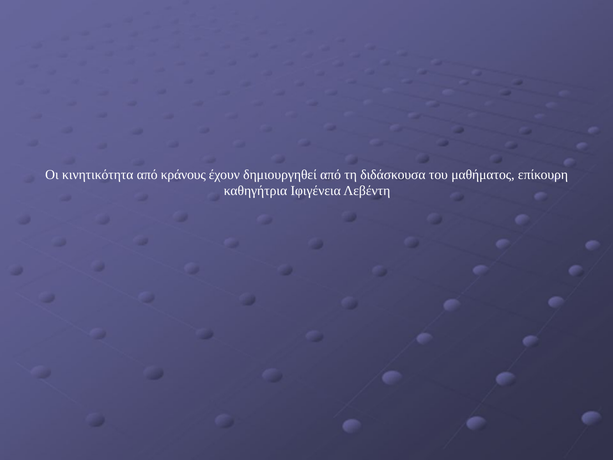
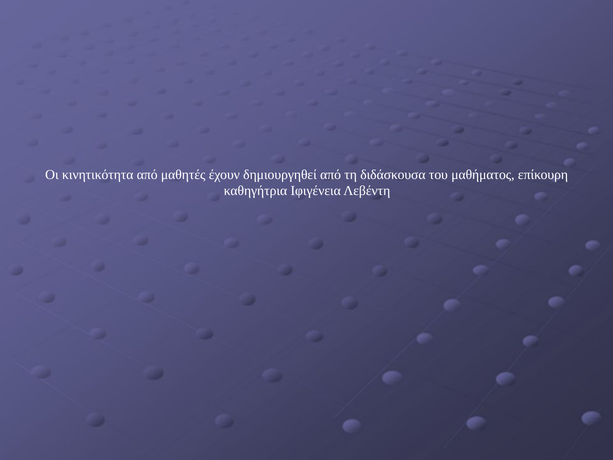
κράνους: κράνους -> μαθητές
